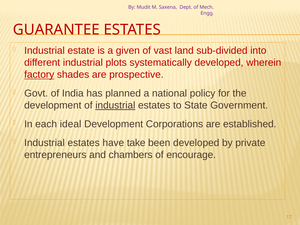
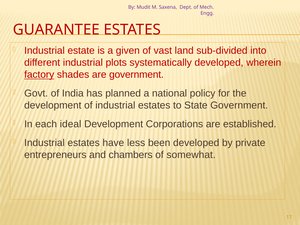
are prospective: prospective -> government
industrial at (115, 105) underline: present -> none
take: take -> less
encourage: encourage -> somewhat
